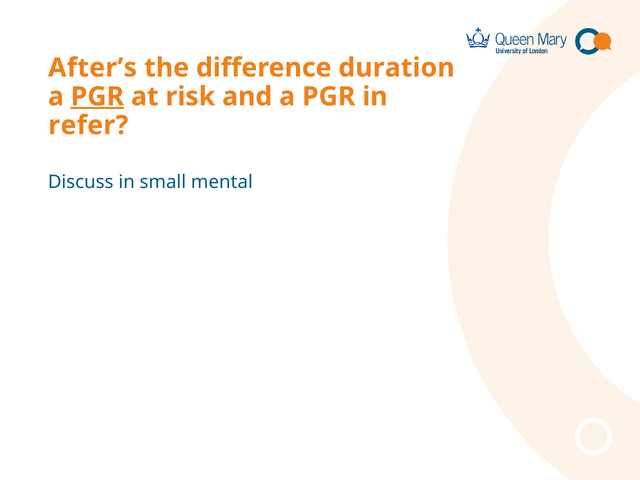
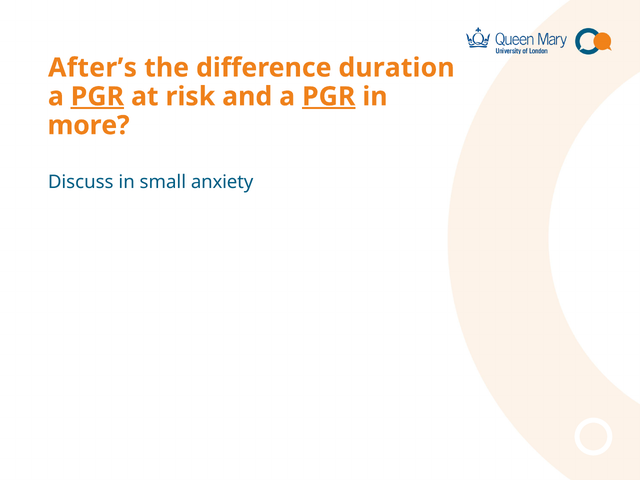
PGR at (329, 97) underline: none -> present
refer: refer -> more
mental: mental -> anxiety
